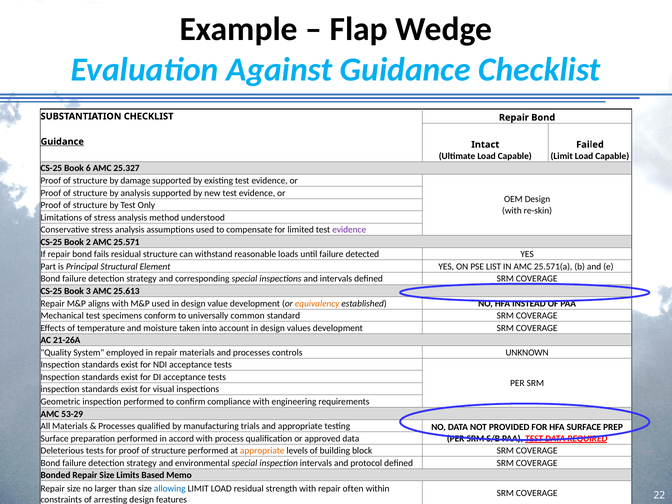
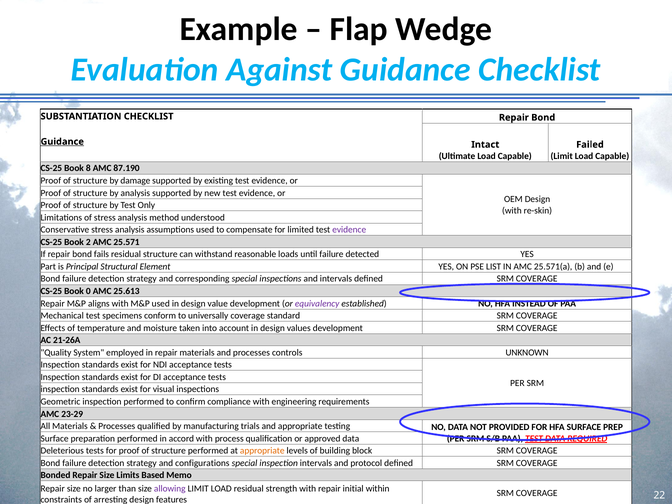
6: 6 -> 8
25.327: 25.327 -> 87.190
3: 3 -> 0
equivalency colour: orange -> purple
universally common: common -> coverage
53-29: 53-29 -> 23-29
environmental: environmental -> configurations
allowing colour: blue -> purple
often: often -> initial
